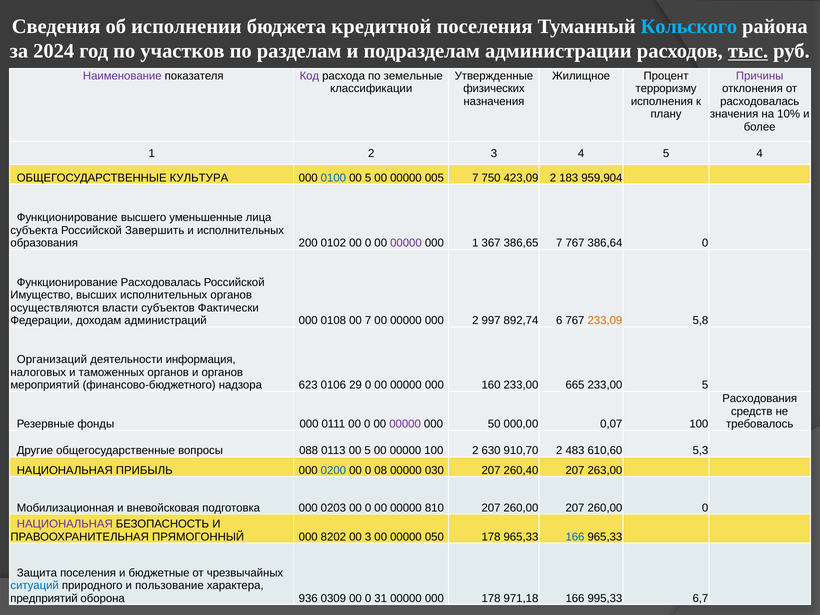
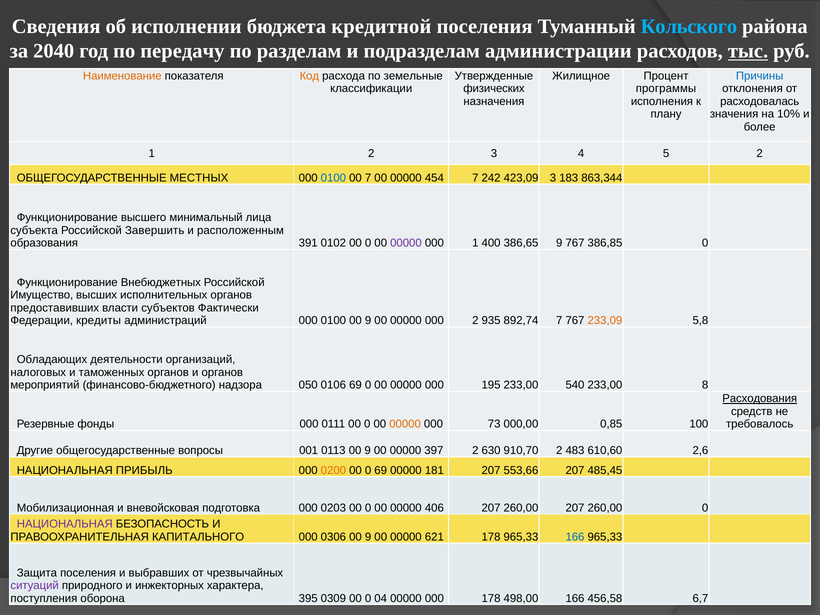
2024: 2024 -> 2040
участков: участков -> передачу
Наименование colour: purple -> orange
Код colour: purple -> orange
Причины colour: purple -> blue
терроризму: терроризму -> программы
5 4: 4 -> 2
КУЛЬТУРА: КУЛЬТУРА -> МЕСТНЫХ
5 at (368, 178): 5 -> 7
005: 005 -> 454
750: 750 -> 242
423,09 2: 2 -> 3
959,904: 959,904 -> 863,344
уменьшенные: уменьшенные -> минимальный
и исполнительных: исполнительных -> расположенным
200: 200 -> 391
367: 367 -> 400
386,65 7: 7 -> 9
386,64: 386,64 -> 386,85
Функционирование Расходовалась: Расходовалась -> Внебюджетных
осуществляются: осуществляются -> предоставивших
доходам: доходам -> кредиты
администраций 000 0108: 0108 -> 0100
7 at (368, 321): 7 -> 9
997: 997 -> 935
892,74 6: 6 -> 7
Организаций: Организаций -> Обладающих
информация: информация -> организаций
623: 623 -> 050
0106 29: 29 -> 69
160: 160 -> 195
665: 665 -> 540
233,00 5: 5 -> 8
Расходования underline: none -> present
00000 at (405, 424) colour: purple -> orange
50: 50 -> 73
0,07: 0,07 -> 0,85
088: 088 -> 001
0113 00 5: 5 -> 9
00000 100: 100 -> 397
5,3: 5,3 -> 2,6
0200 colour: blue -> orange
0 08: 08 -> 69
030: 030 -> 181
260,40: 260,40 -> 553,66
263,00: 263,00 -> 485,45
810: 810 -> 406
ПРЯМОГОННЫЙ: ПРЯМОГОННЫЙ -> КАПИТАЛЬНОГО
8202: 8202 -> 0306
3 at (368, 537): 3 -> 9
050: 050 -> 621
бюджетные: бюджетные -> выбравших
ситуаций colour: blue -> purple
пользование: пользование -> инжекторных
предприятий: предприятий -> поступления
936: 936 -> 395
31: 31 -> 04
971,18: 971,18 -> 498,00
995,33: 995,33 -> 456,58
